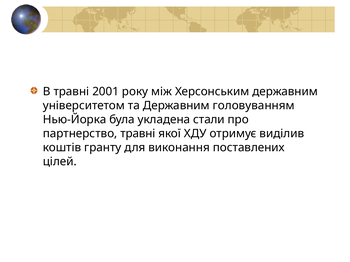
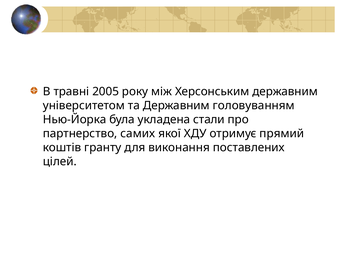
2001: 2001 -> 2005
партнерство травні: травні -> самих
виділив: виділив -> прямий
